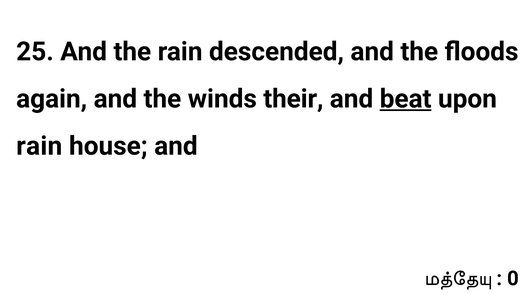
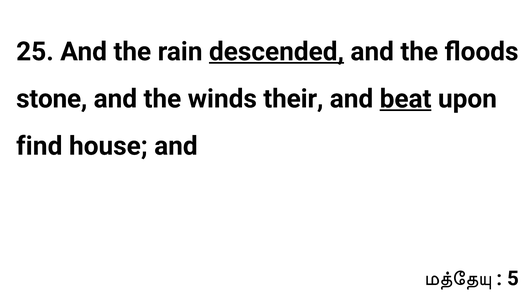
descended underline: none -> present
again: again -> stone
rain at (39, 146): rain -> find
0: 0 -> 5
